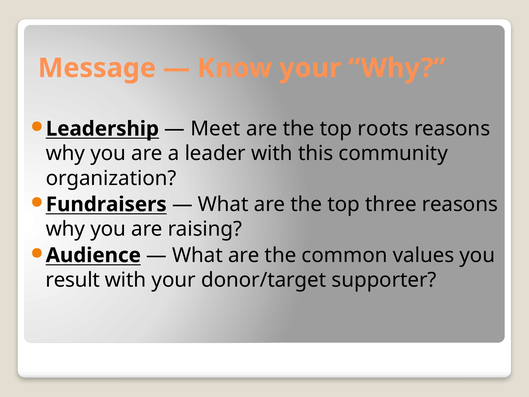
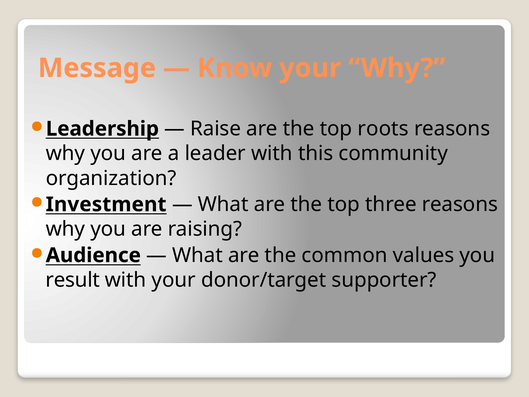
Meet: Meet -> Raise
Fundraisers: Fundraisers -> Investment
